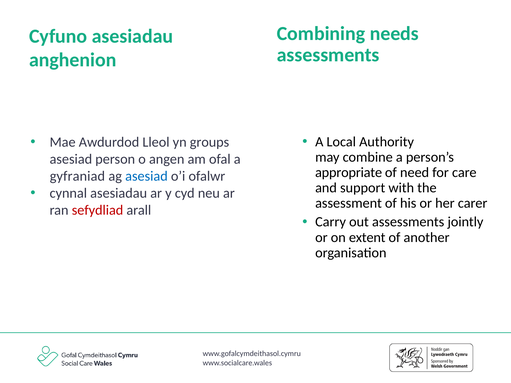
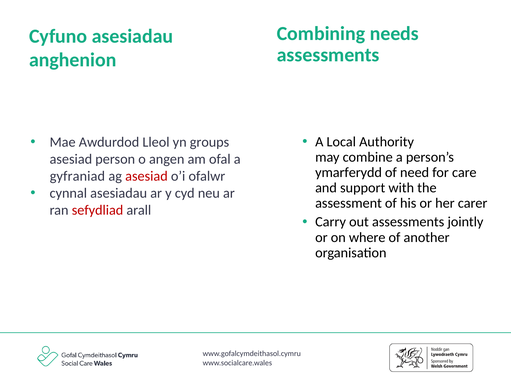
appropriate: appropriate -> ymarferydd
asesiad at (146, 176) colour: blue -> red
extent: extent -> where
